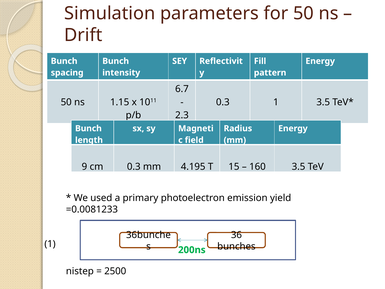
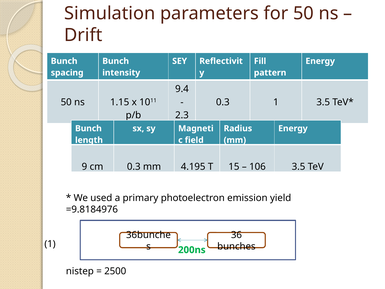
6.7: 6.7 -> 9.4
160: 160 -> 106
=0.0081233: =0.0081233 -> =9.8184976
